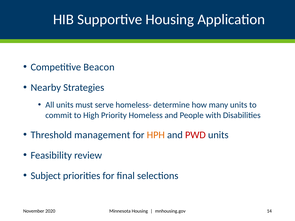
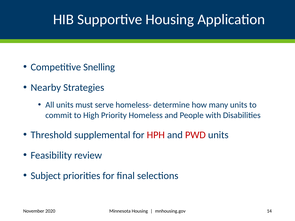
Beacon: Beacon -> Snelling
management: management -> supplemental
HPH colour: orange -> red
